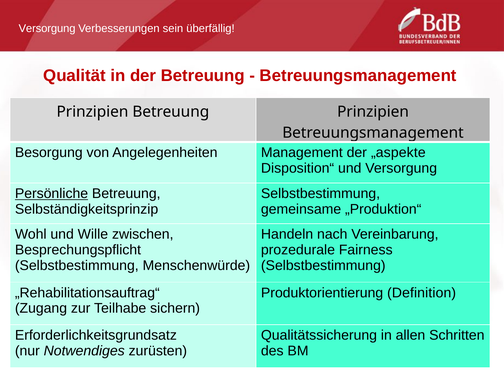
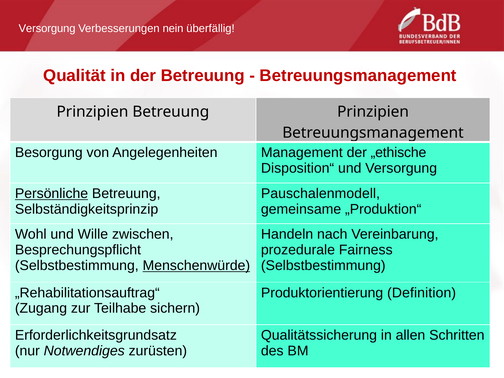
sein: sein -> nein
„aspekte: „aspekte -> „ethische
Selbstbestimmung at (321, 194): Selbstbestimmung -> Pauschalenmodell
Menschenwürde underline: none -> present
